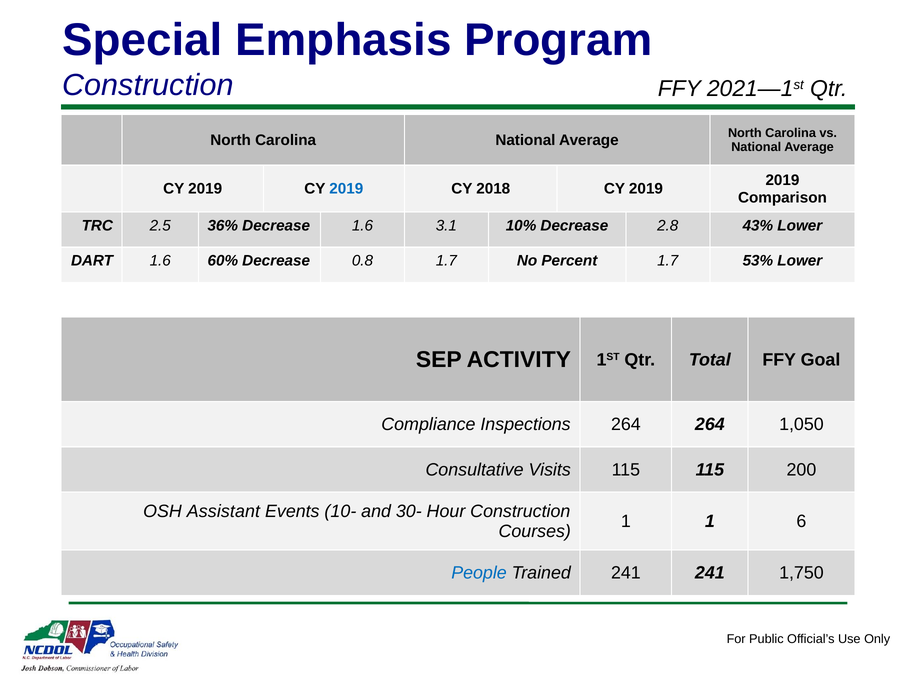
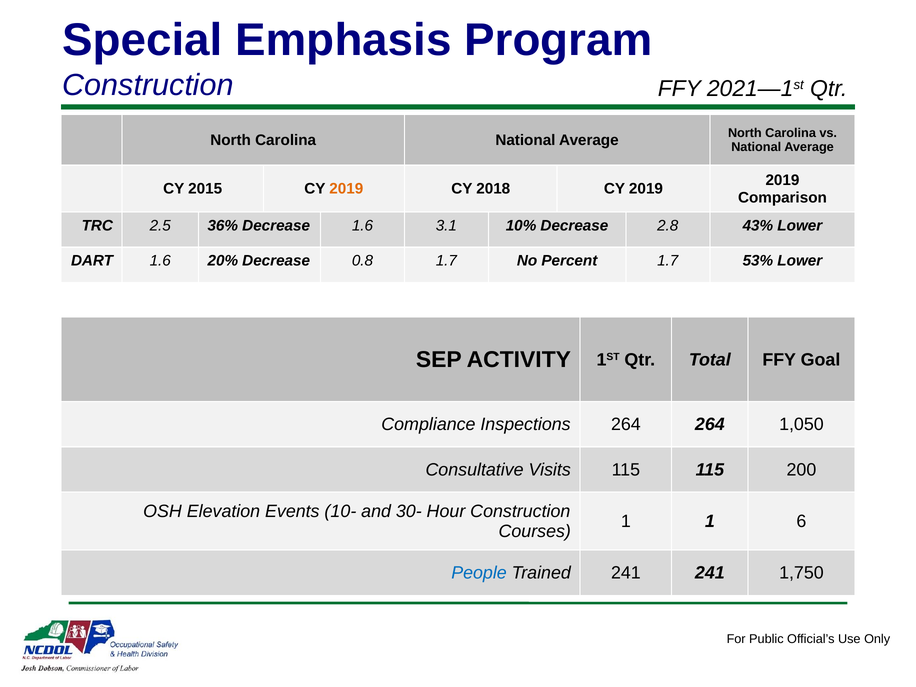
2019 at (205, 189): 2019 -> 2015
2019 at (346, 189) colour: blue -> orange
60%: 60% -> 20%
Assistant: Assistant -> Elevation
